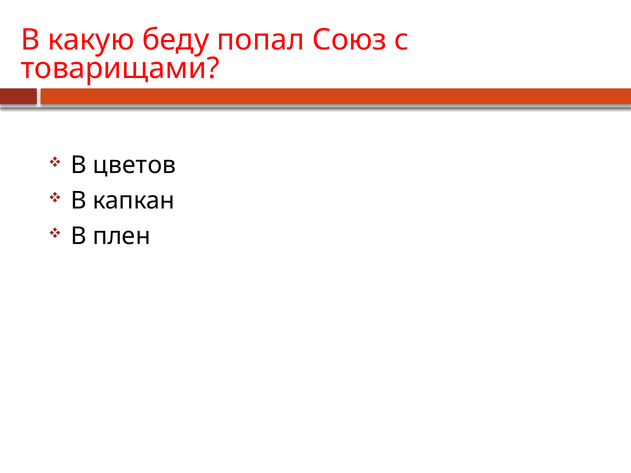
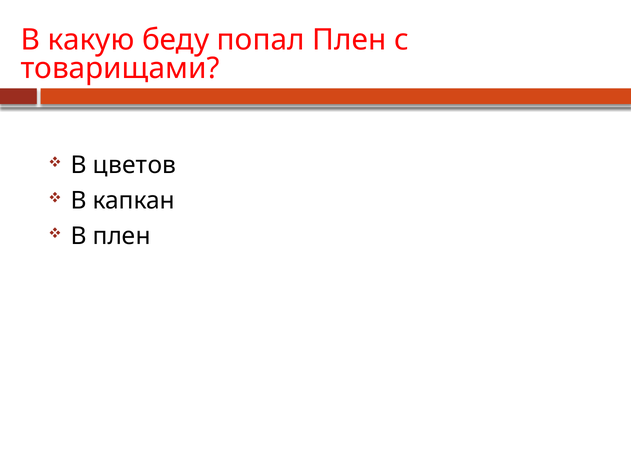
попал Союз: Союз -> Плен
